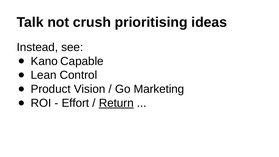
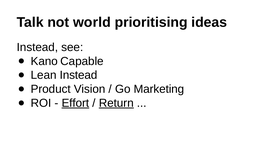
crush: crush -> world
Lean Control: Control -> Instead
Effort underline: none -> present
